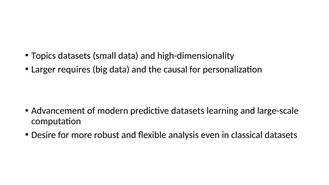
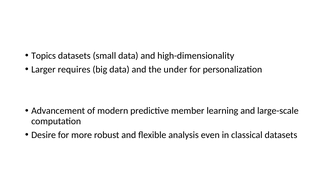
causal: causal -> under
predictive datasets: datasets -> member
